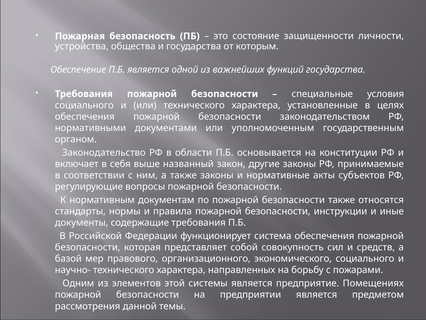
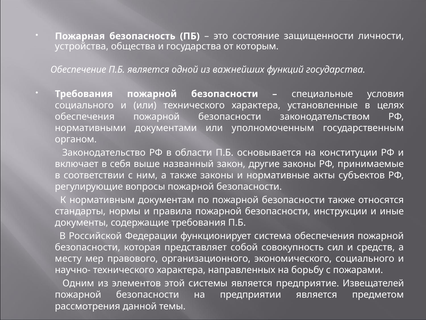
базой: базой -> месту
Помещениях: Помещениях -> Извещателей
